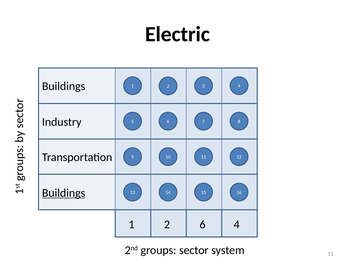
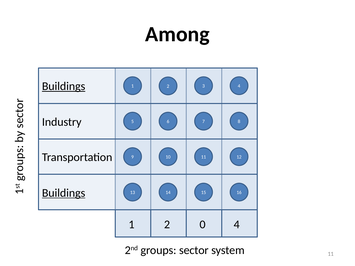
Electric: Electric -> Among
Buildings at (64, 86) underline: none -> present
2 6: 6 -> 0
